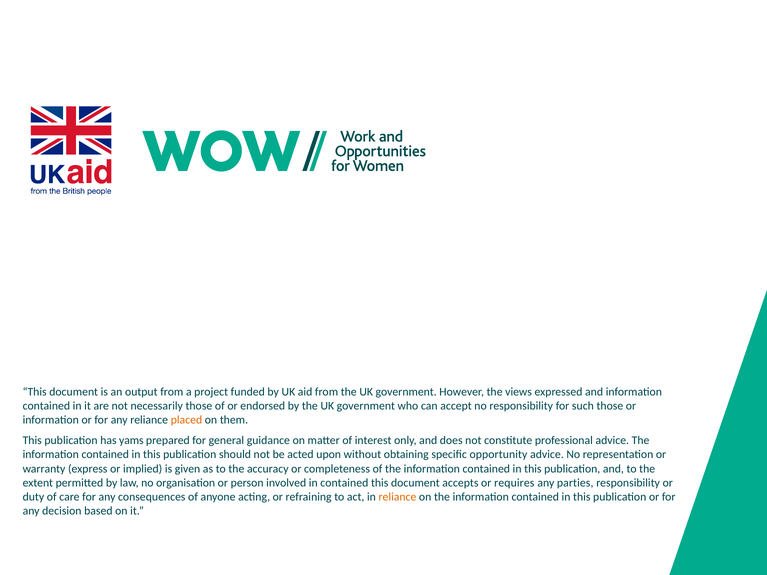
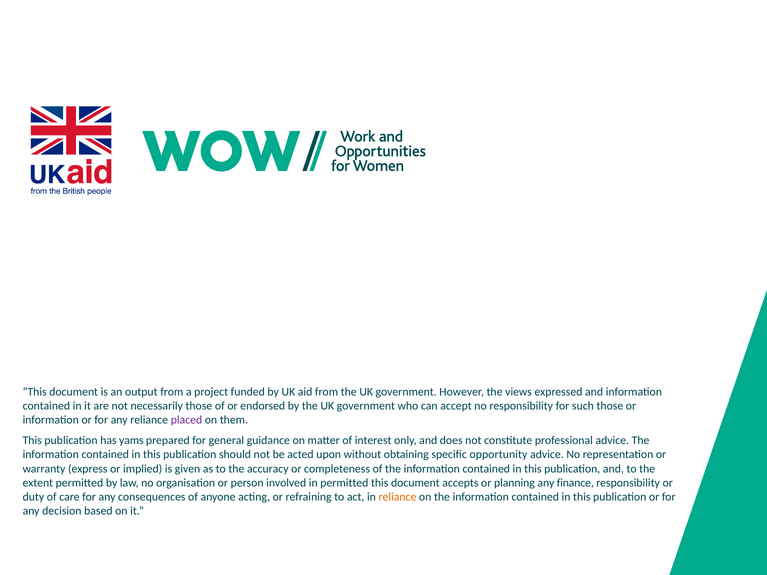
placed colour: orange -> purple
in contained: contained -> permitted
requires: requires -> planning
parties: parties -> finance
